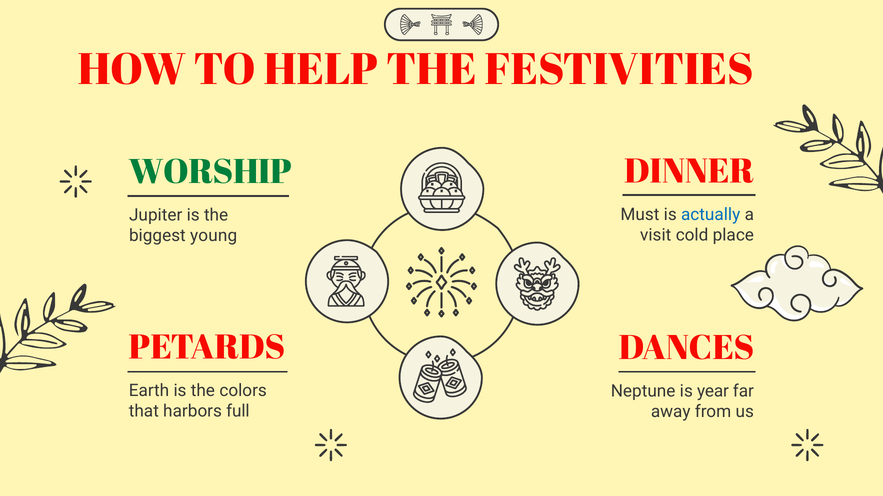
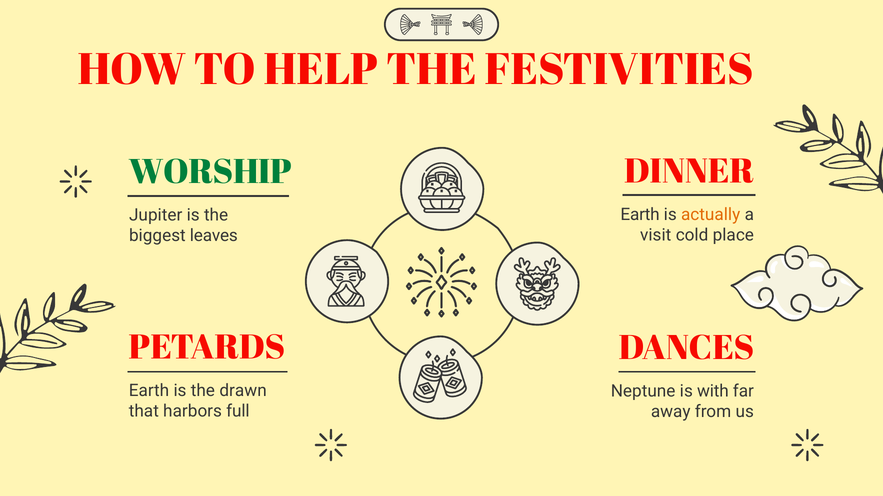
Must at (640, 215): Must -> Earth
actually colour: blue -> orange
young: young -> leaves
colors: colors -> drawn
year: year -> with
